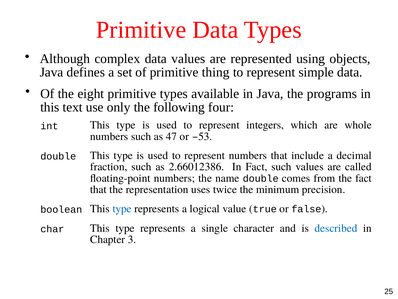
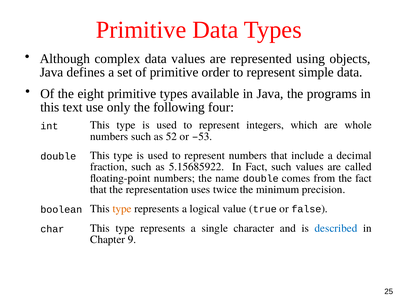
thing: thing -> order
47: 47 -> 52
2.66012386: 2.66012386 -> 5.15685922
type at (122, 208) colour: blue -> orange
3: 3 -> 9
